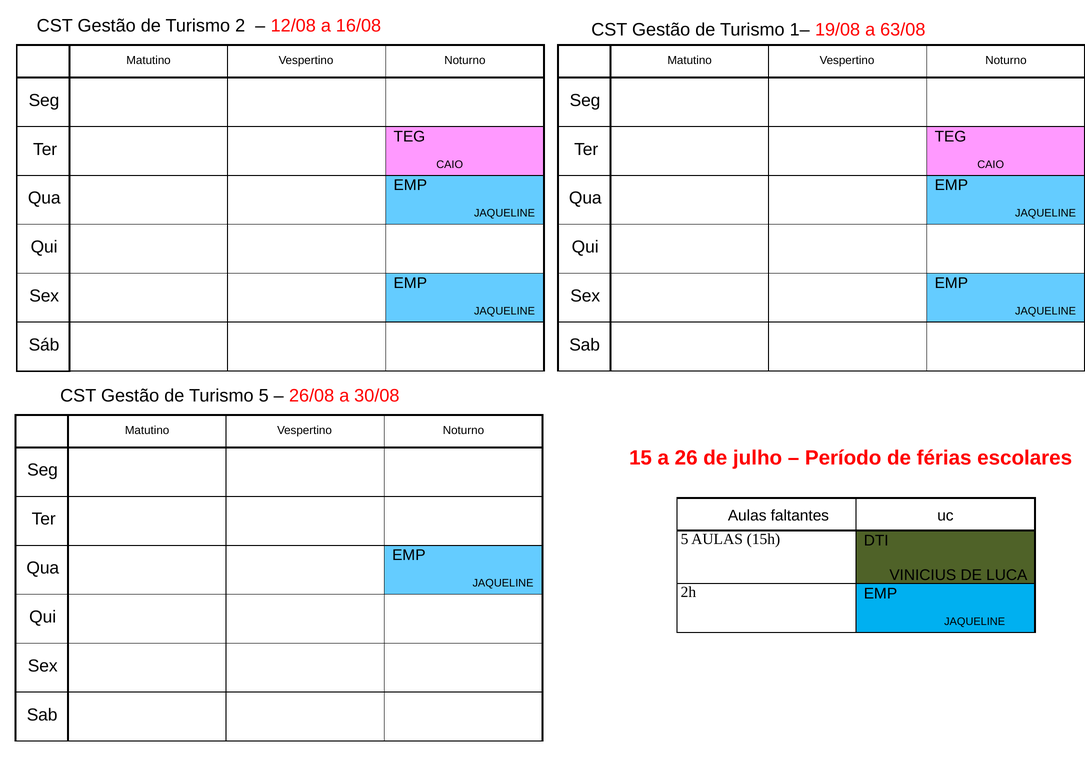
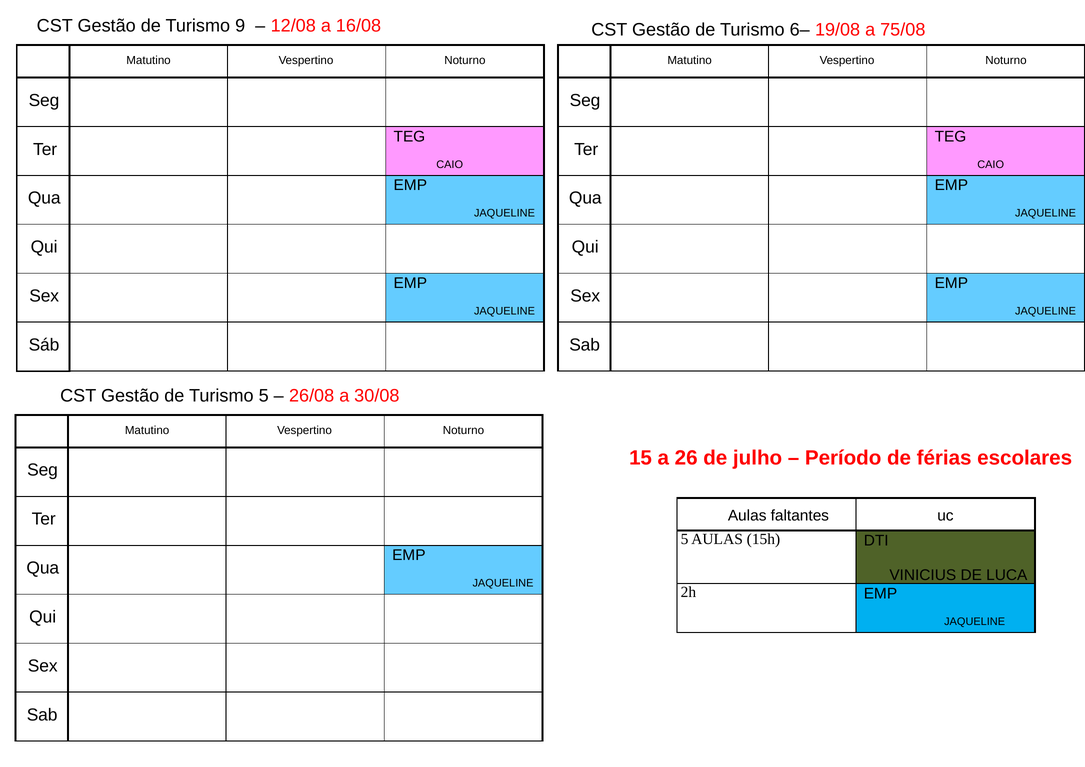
2: 2 -> 9
1–: 1– -> 6–
63/08: 63/08 -> 75/08
